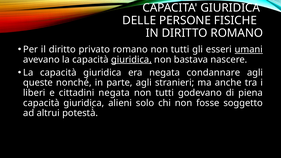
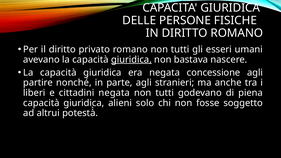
umani underline: present -> none
condannare: condannare -> concessione
queste: queste -> partire
